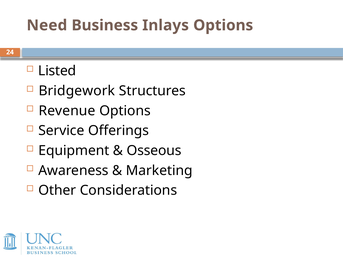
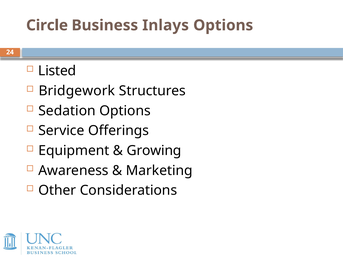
Need: Need -> Circle
Revenue: Revenue -> Sedation
Osseous: Osseous -> Growing
